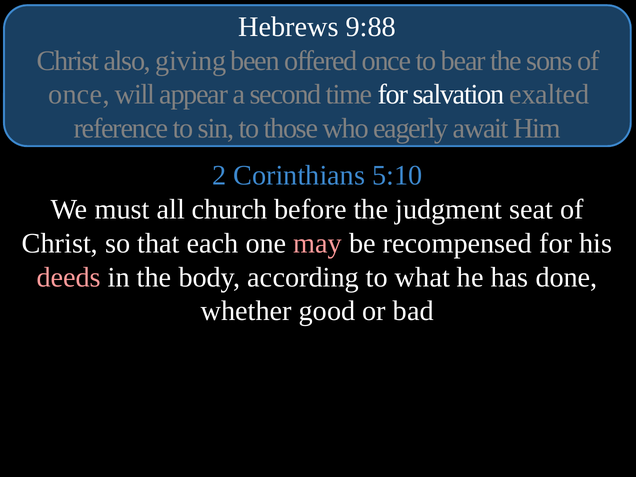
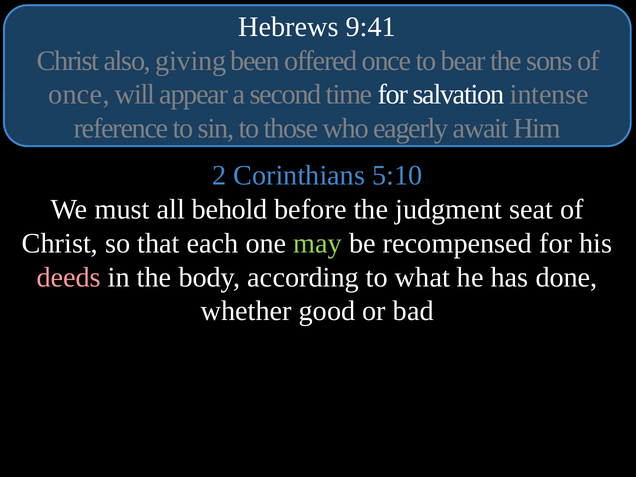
9:88: 9:88 -> 9:41
exalted: exalted -> intense
church: church -> behold
may colour: pink -> light green
